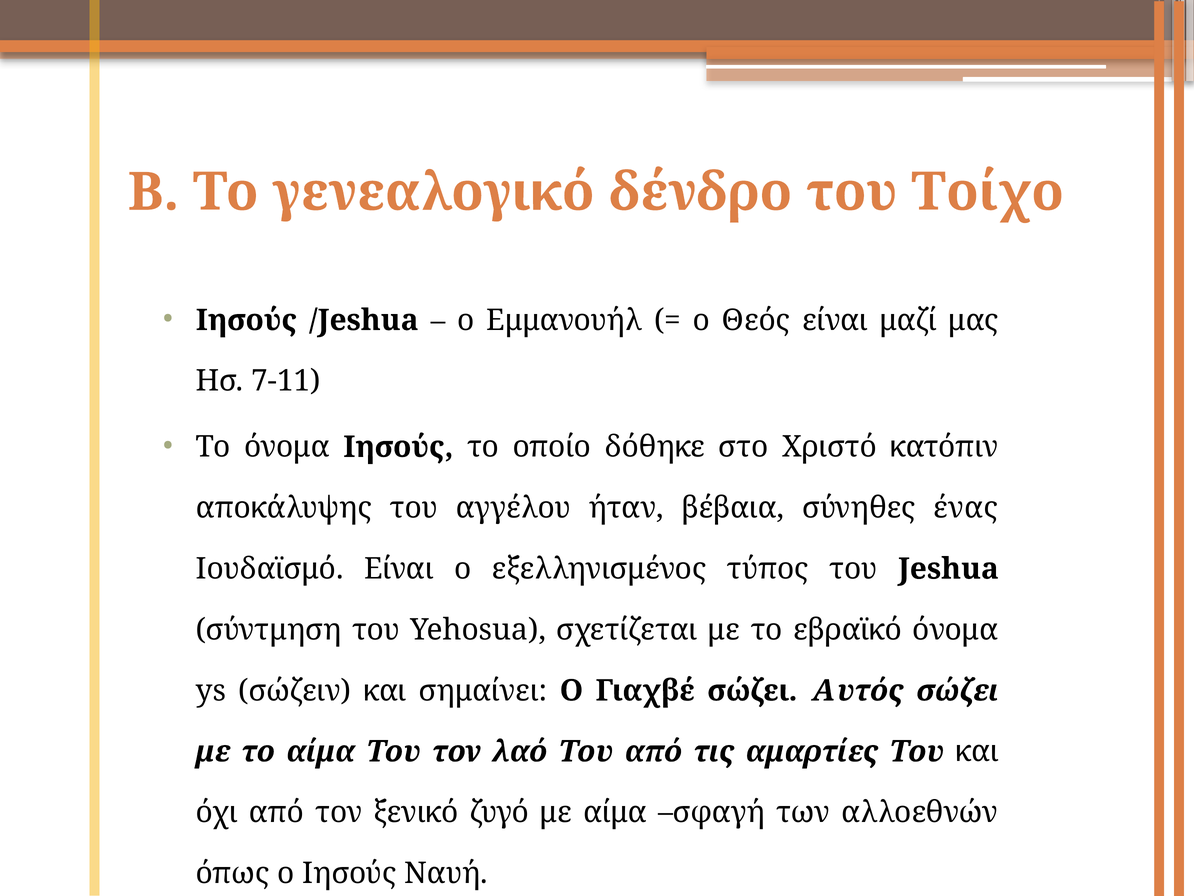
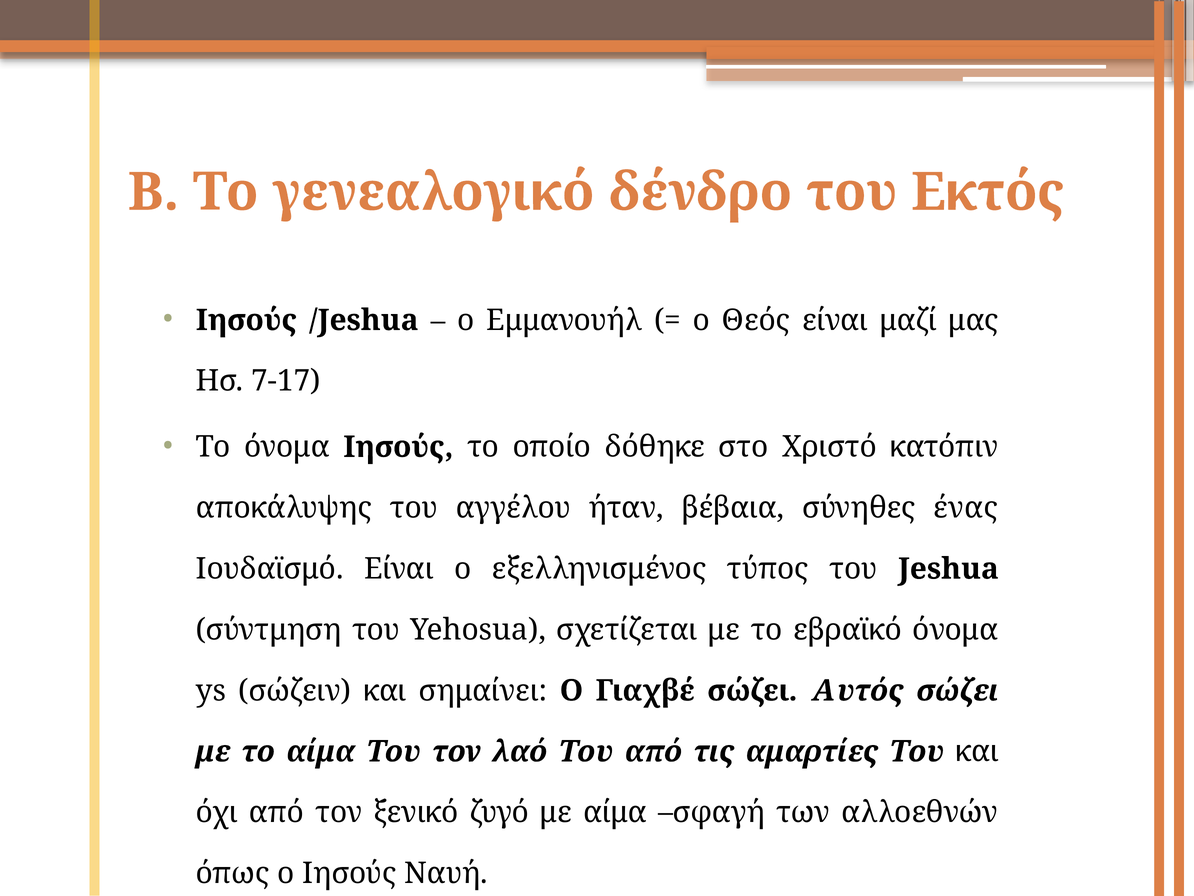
Τοίχο: Τοίχο -> Εκτός
7-11: 7-11 -> 7-17
